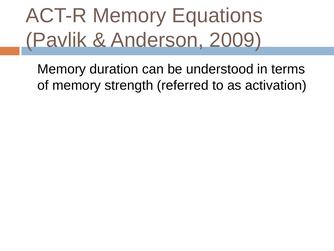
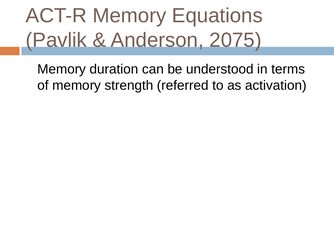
2009: 2009 -> 2075
